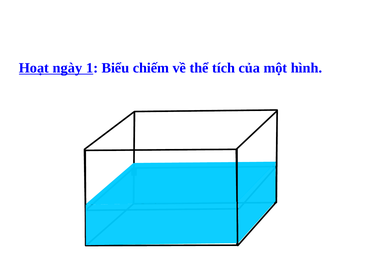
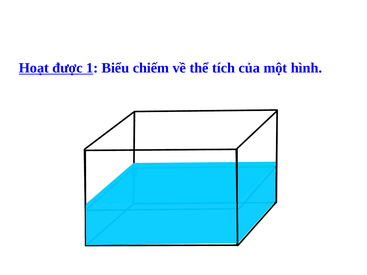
ngày: ngày -> được
